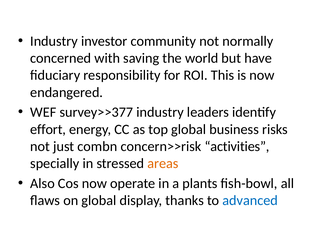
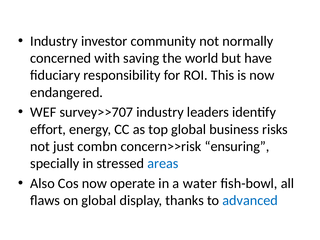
survey>>377: survey>>377 -> survey>>707
activities: activities -> ensuring
areas colour: orange -> blue
plants: plants -> water
